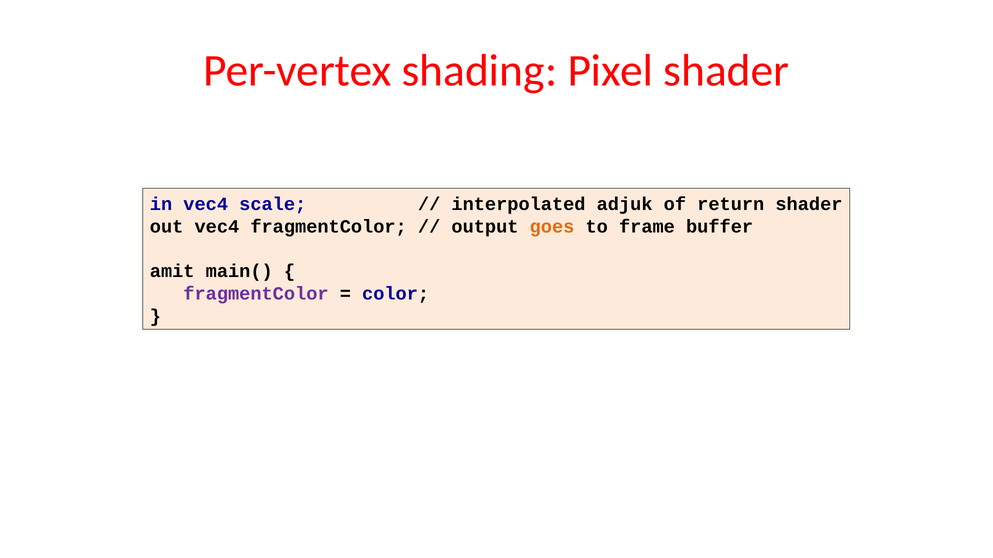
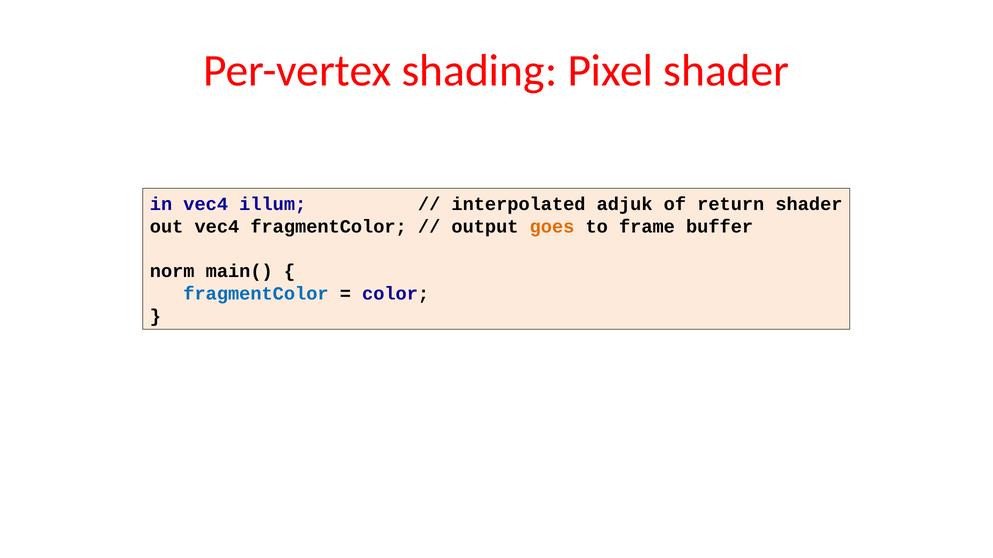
scale: scale -> illum
amit: amit -> norm
fragmentColor at (256, 294) colour: purple -> blue
